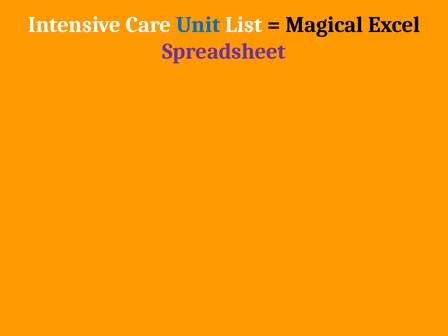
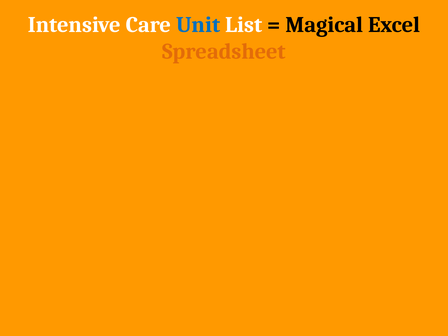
Spreadsheet colour: purple -> orange
